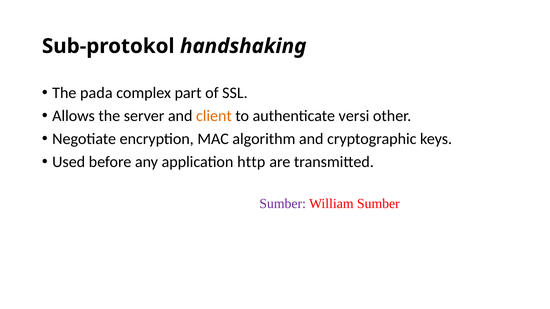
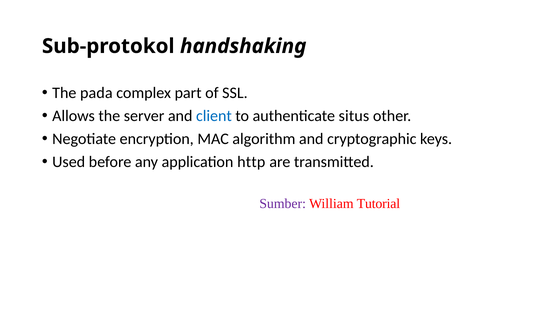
client colour: orange -> blue
versi: versi -> situs
William Sumber: Sumber -> Tutorial
